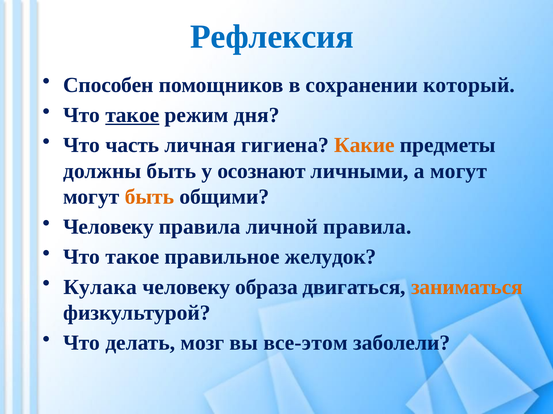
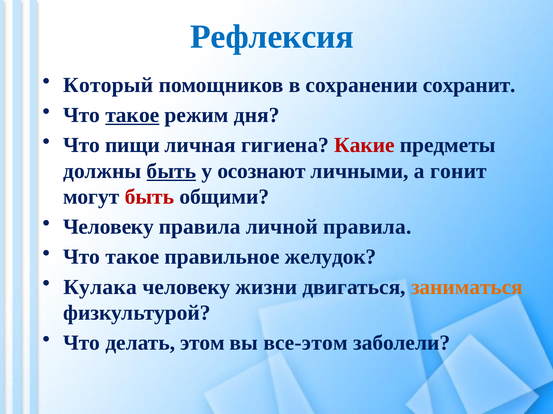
Способен: Способен -> Который
который: который -> сохранит
часть: часть -> пищи
Какие colour: orange -> red
быть at (171, 171) underline: none -> present
а могут: могут -> гонит
быть at (149, 197) colour: orange -> red
образа: образа -> жизни
мозг: мозг -> этом
